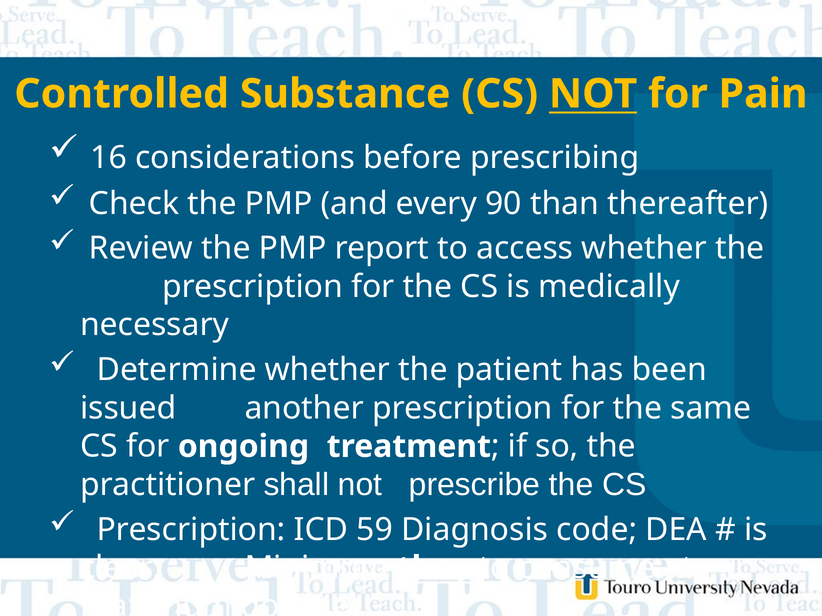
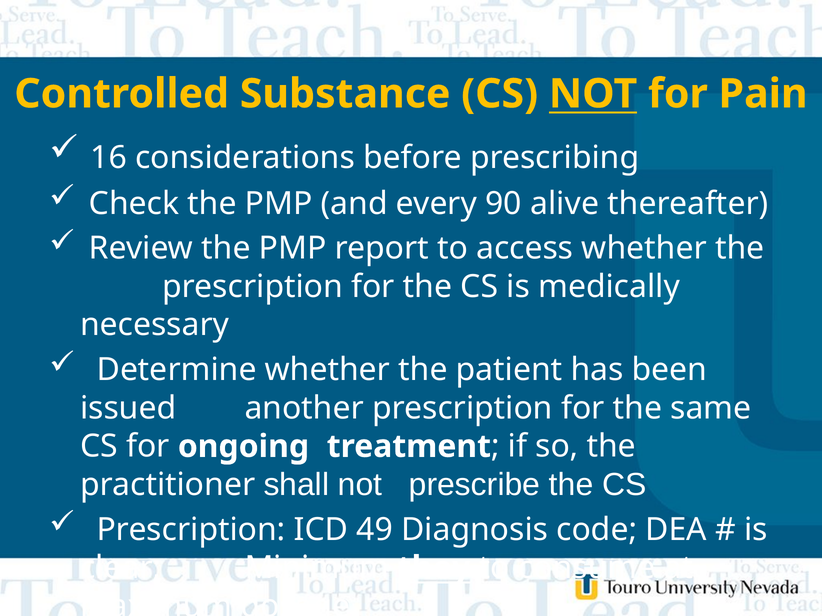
than: than -> alive
59: 59 -> 49
